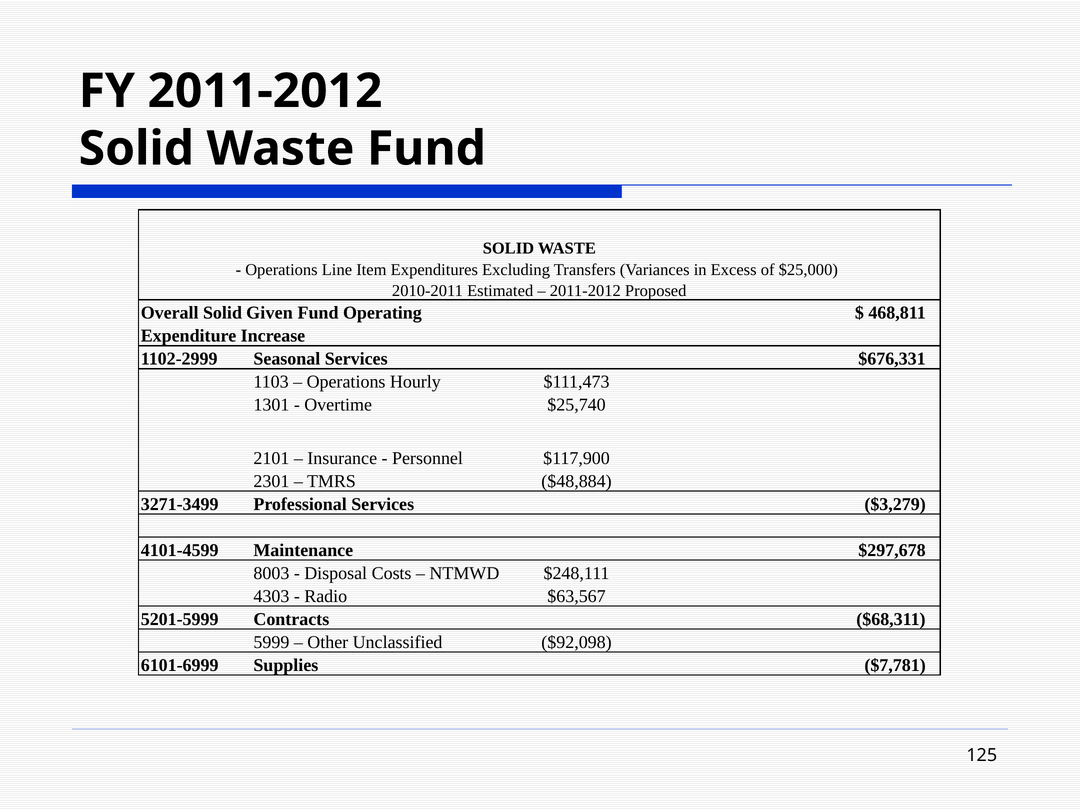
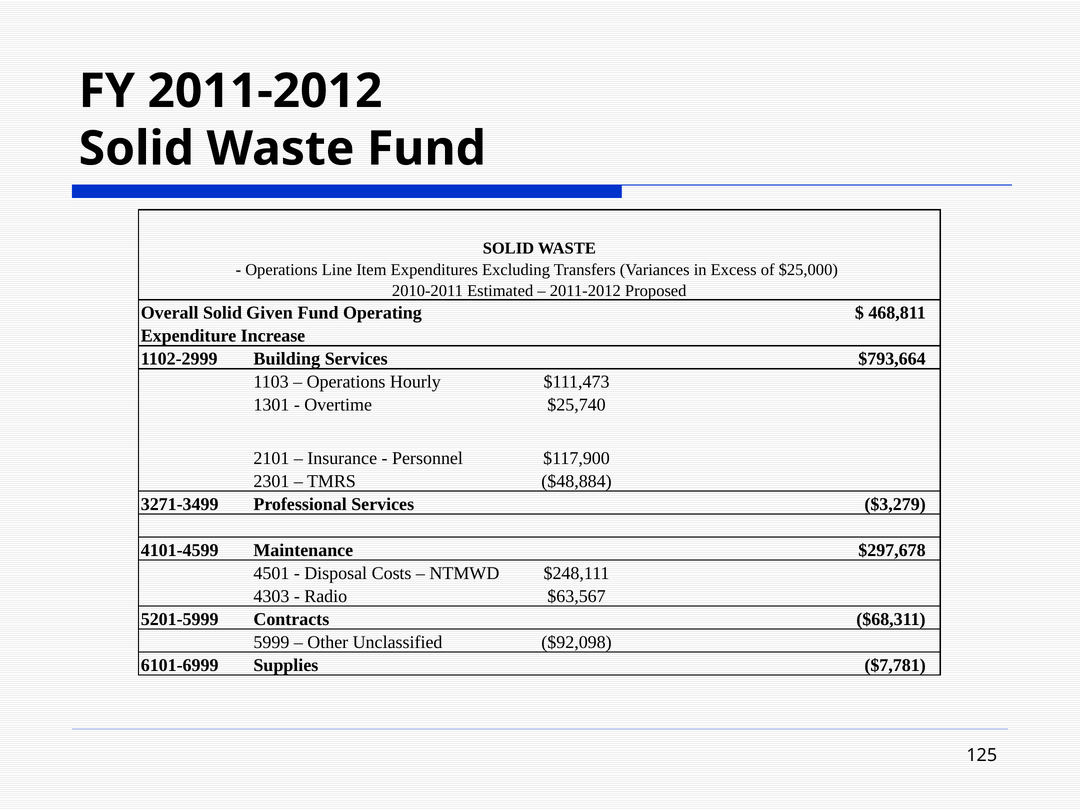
Seasonal: Seasonal -> Building
$676,331: $676,331 -> $793,664
8003: 8003 -> 4501
